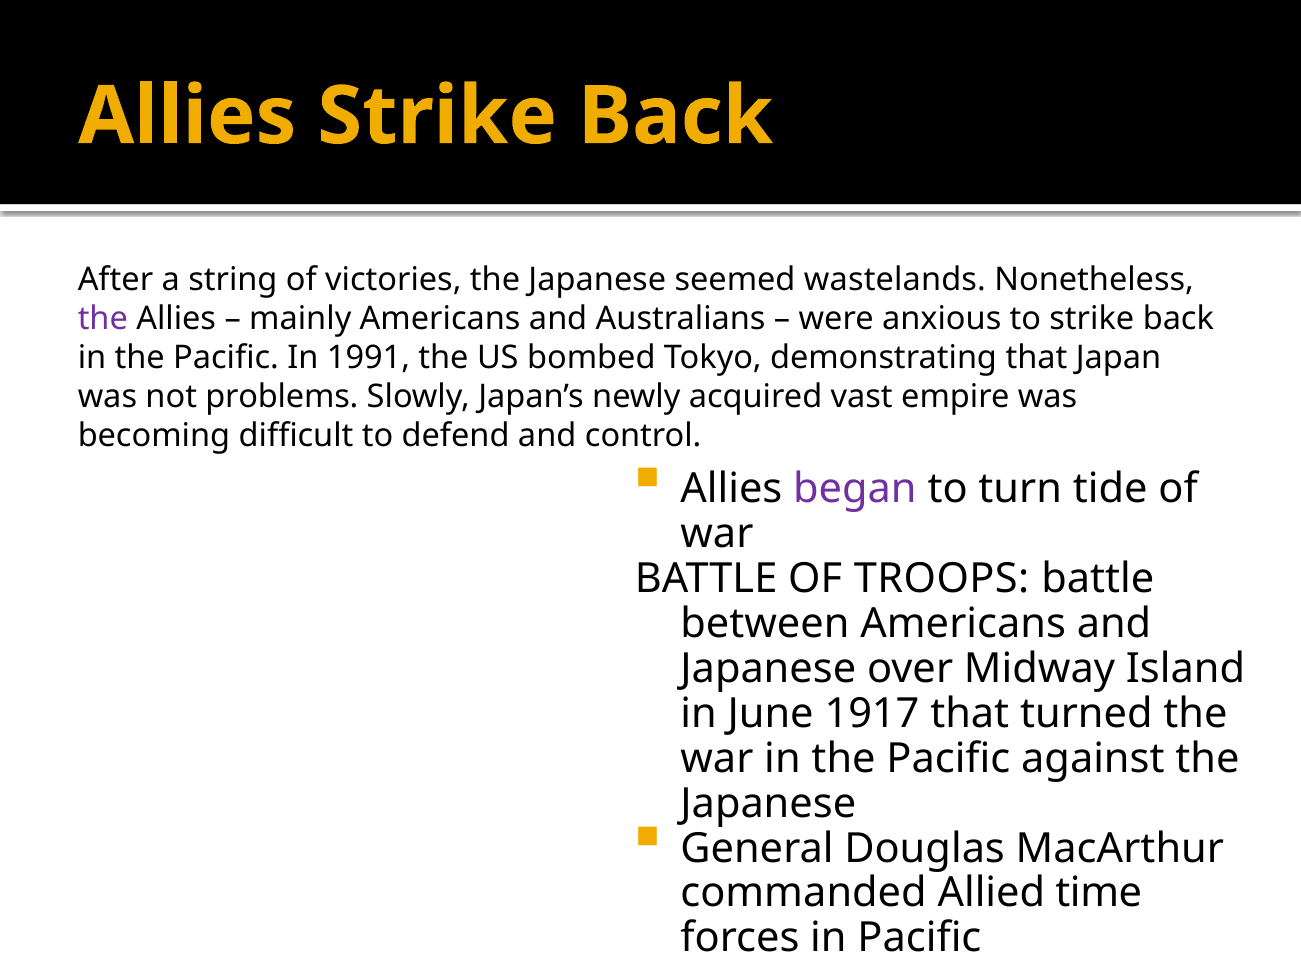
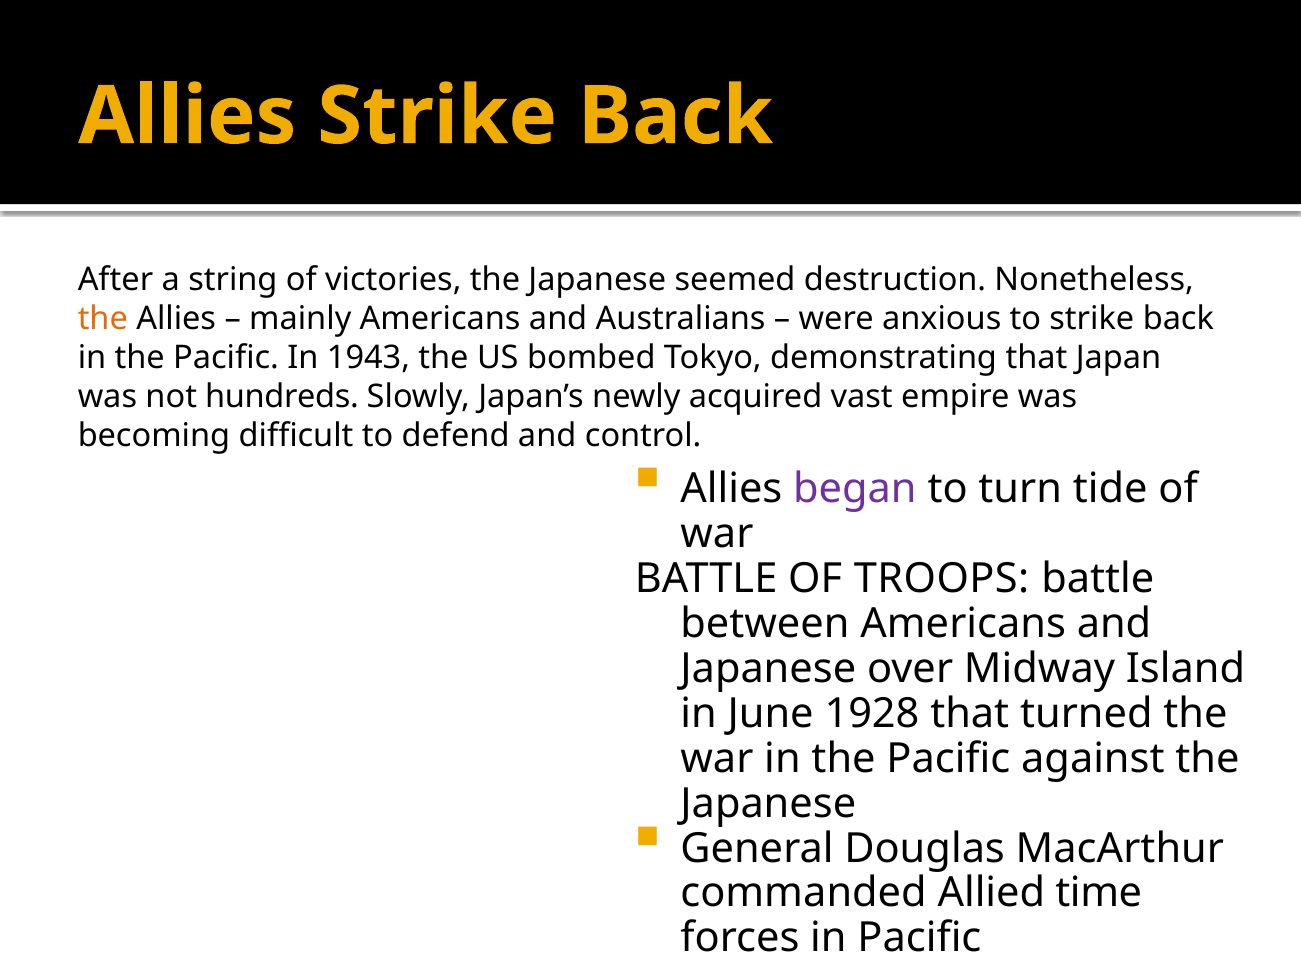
wastelands: wastelands -> destruction
the at (103, 318) colour: purple -> orange
1991: 1991 -> 1943
problems: problems -> hundreds
1917: 1917 -> 1928
